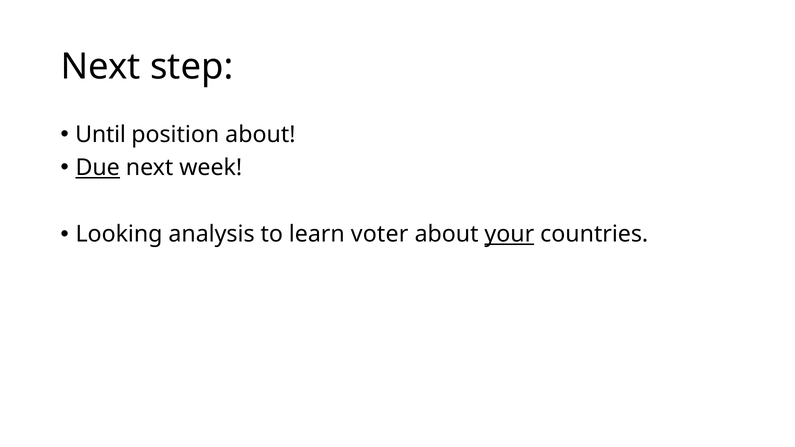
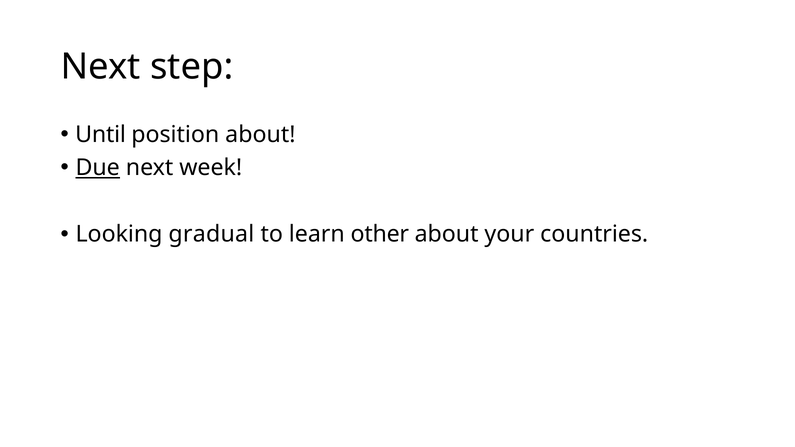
analysis: analysis -> gradual
voter: voter -> other
your underline: present -> none
